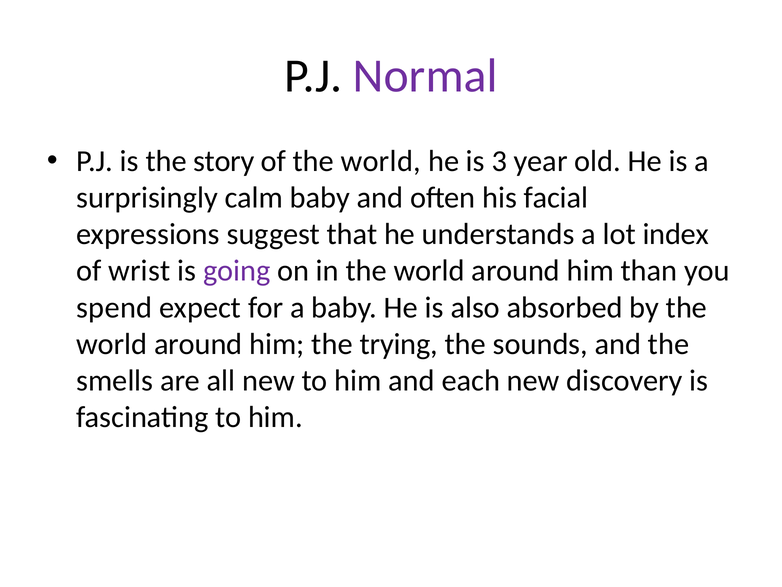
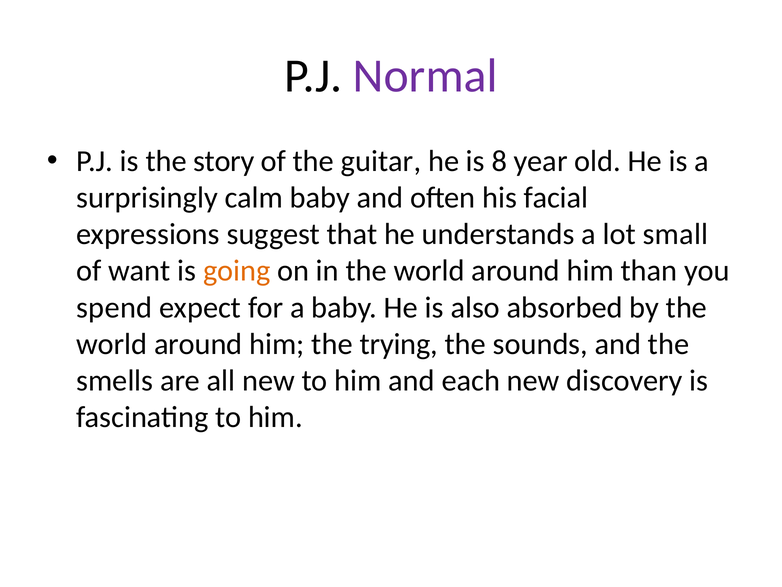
of the world: world -> guitar
3: 3 -> 8
index: index -> small
wrist: wrist -> want
going colour: purple -> orange
